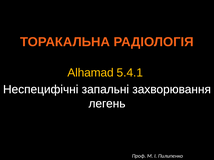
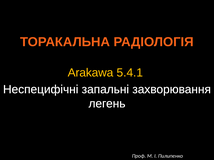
Alhamad: Alhamad -> Arakawa
